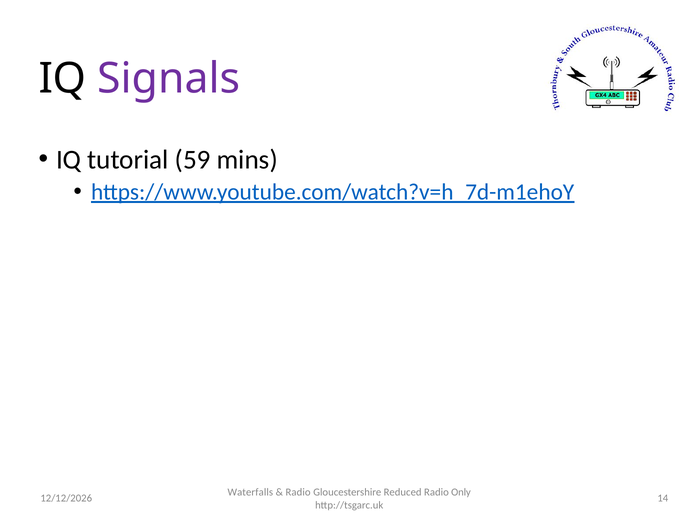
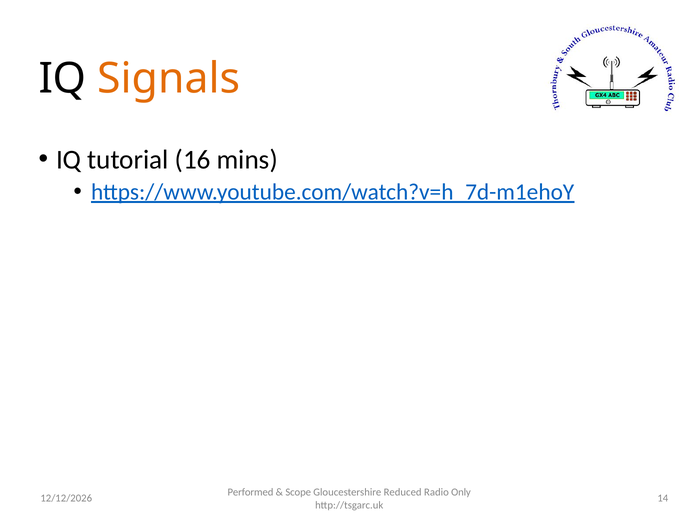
Signals colour: purple -> orange
59: 59 -> 16
Waterfalls: Waterfalls -> Performed
Radio at (298, 492): Radio -> Scope
